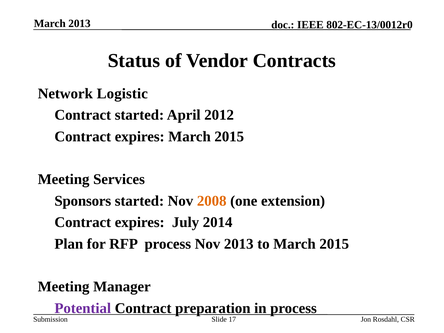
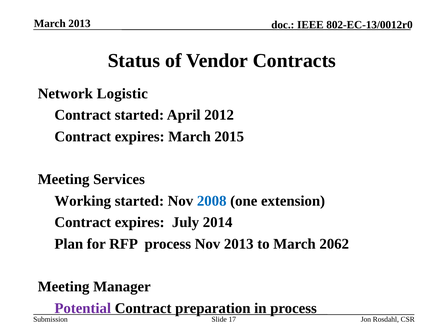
Sponsors: Sponsors -> Working
2008 colour: orange -> blue
to March 2015: 2015 -> 2062
